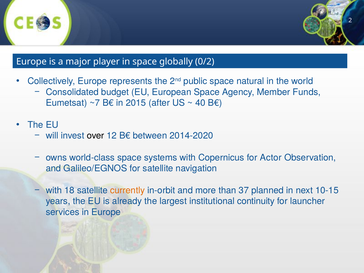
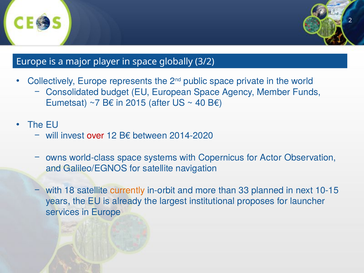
0/2: 0/2 -> 3/2
natural: natural -> private
over colour: black -> red
37: 37 -> 33
continuity: continuity -> proposes
